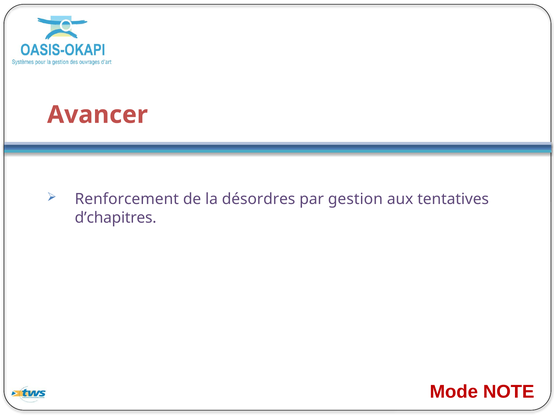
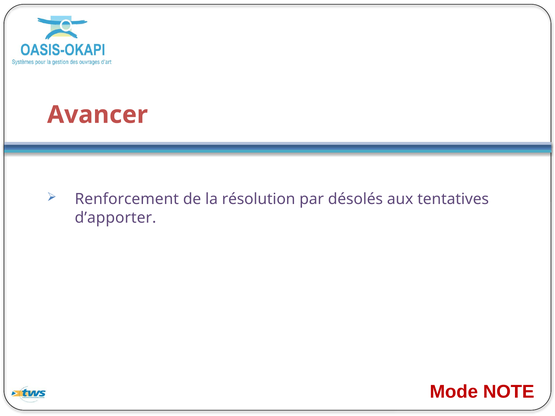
désordres: désordres -> résolution
gestion: gestion -> désolés
d’chapitres: d’chapitres -> d’apporter
